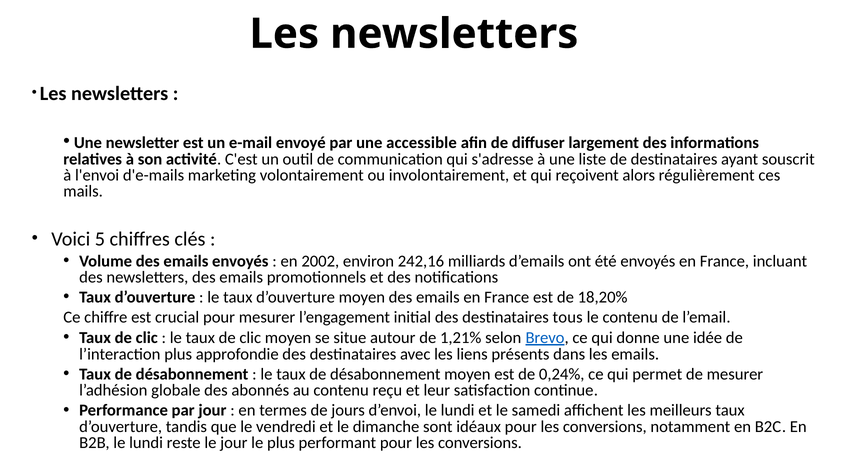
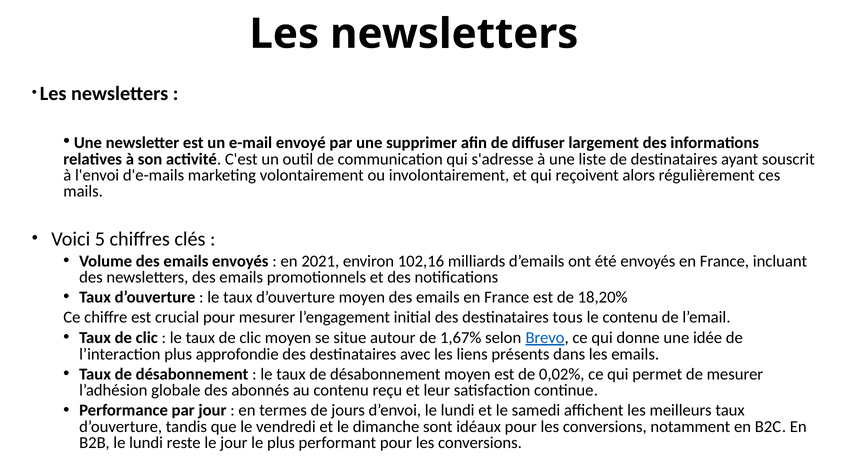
accessible: accessible -> supprimer
2002: 2002 -> 2021
242,16: 242,16 -> 102,16
1,21%: 1,21% -> 1,67%
0,24%: 0,24% -> 0,02%
